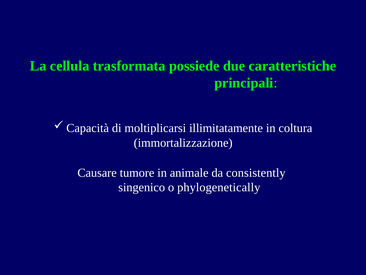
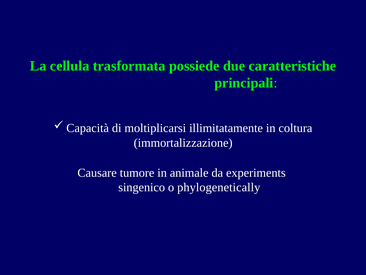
consistently: consistently -> experiments
